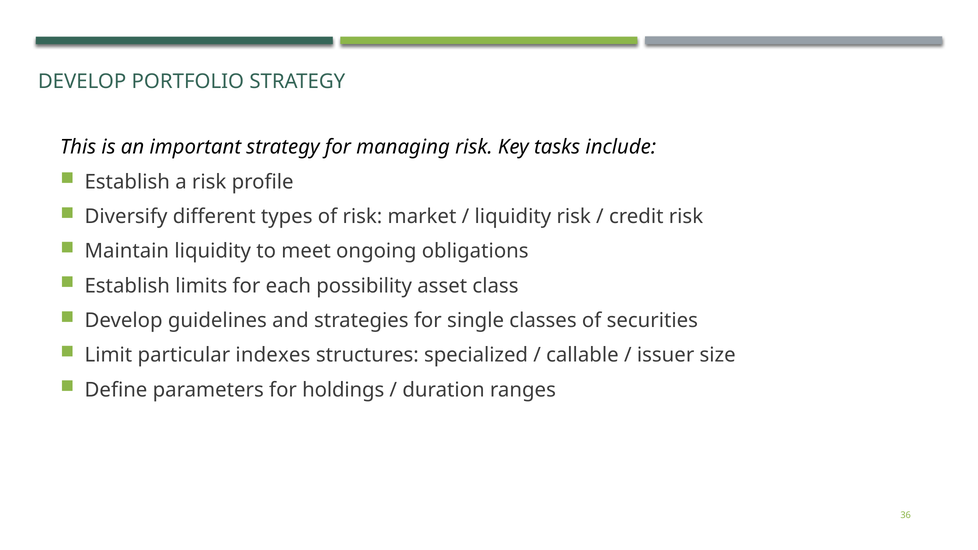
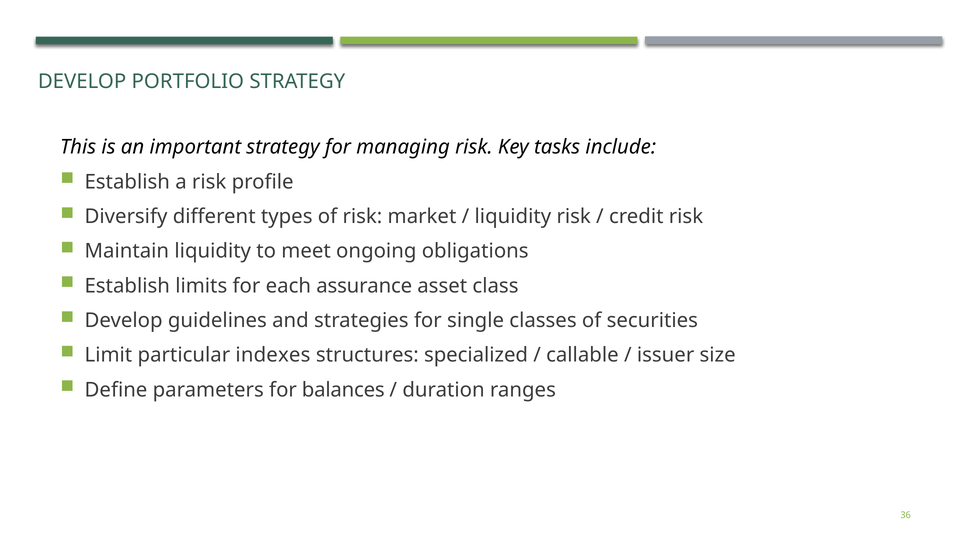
possibility: possibility -> assurance
holdings: holdings -> balances
